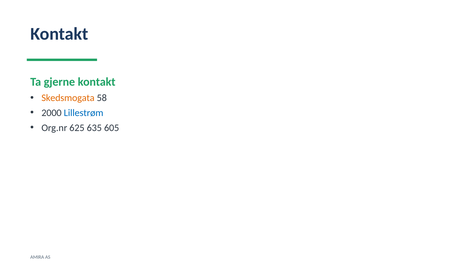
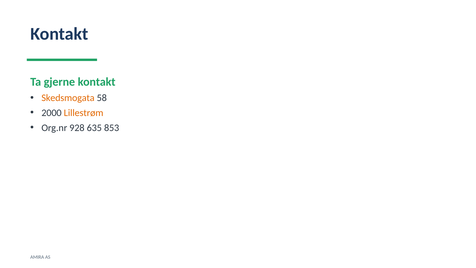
Lillestrøm colour: blue -> orange
625: 625 -> 928
605: 605 -> 853
